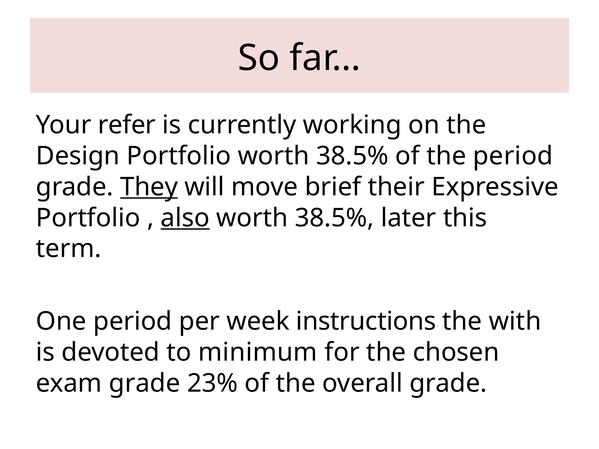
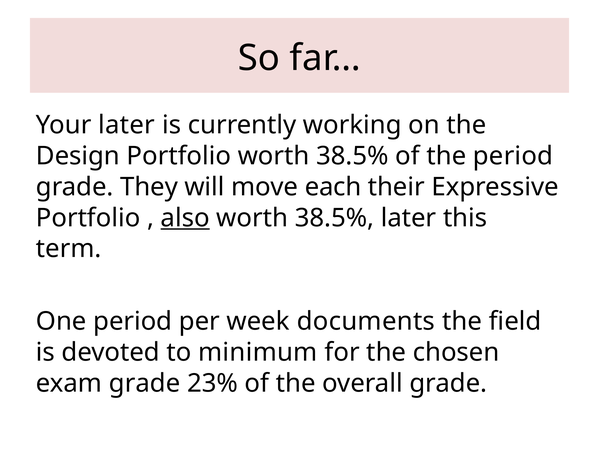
Your refer: refer -> later
They underline: present -> none
brief: brief -> each
instructions: instructions -> documents
with: with -> field
